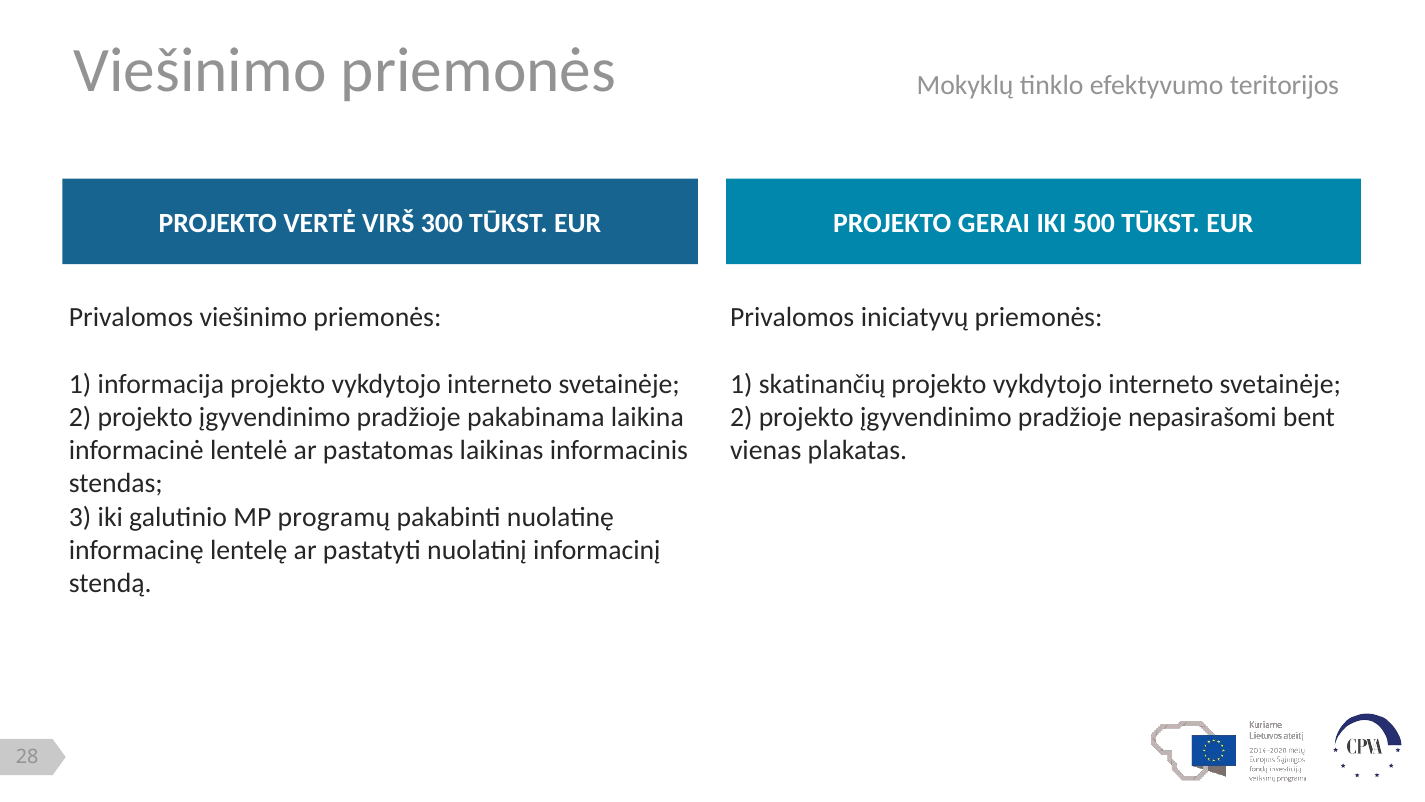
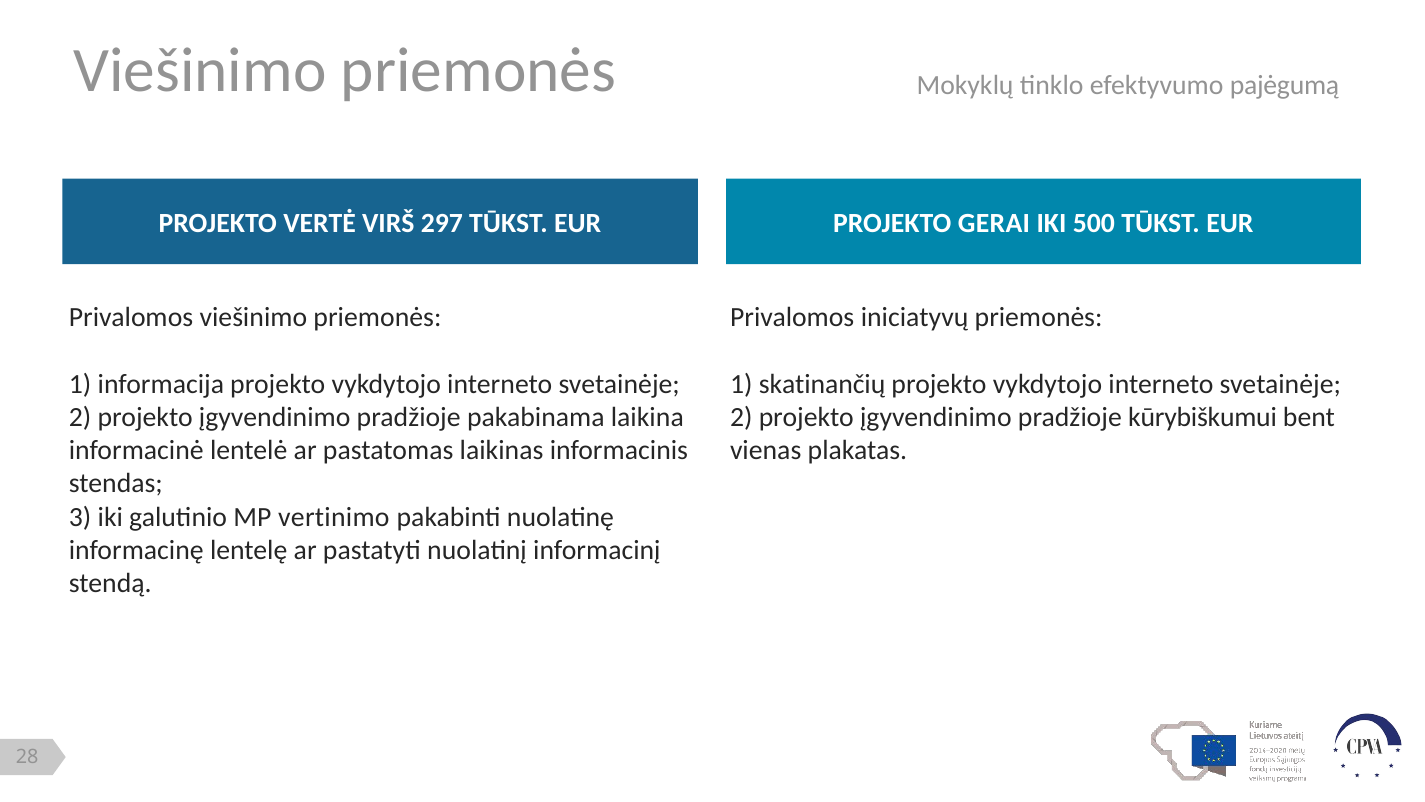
teritorijos: teritorijos -> pajėgumą
300: 300 -> 297
nepasirašomi: nepasirašomi -> kūrybiškumui
programų: programų -> vertinimo
